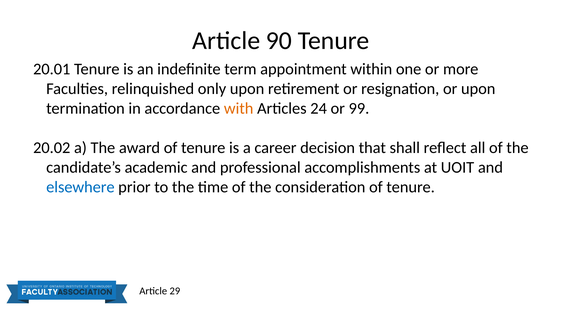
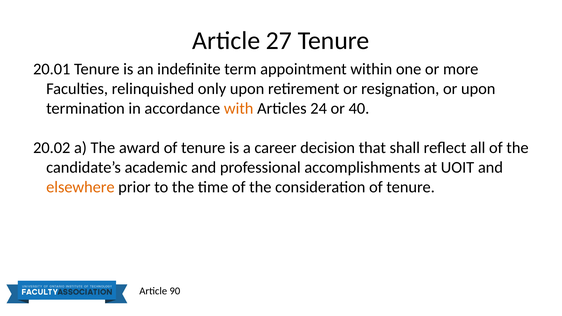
90: 90 -> 27
99: 99 -> 40
elsewhere colour: blue -> orange
29: 29 -> 90
